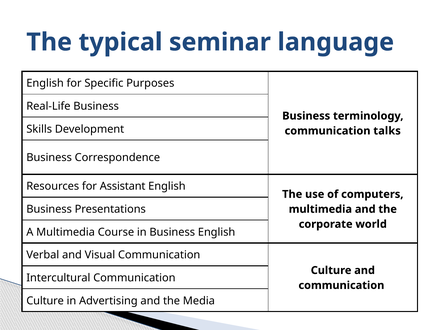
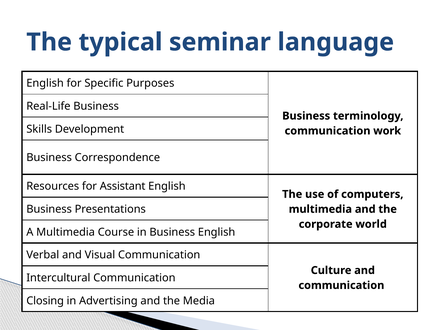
talks: talks -> work
Culture at (45, 301): Culture -> Closing
